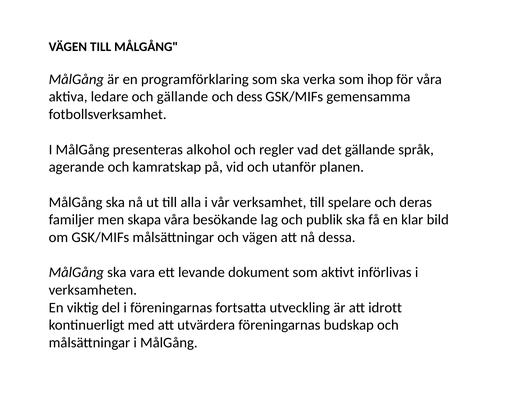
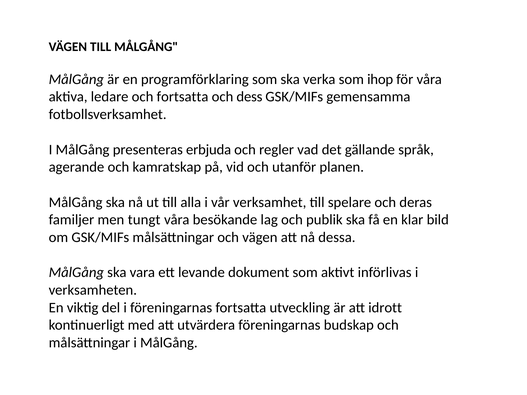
och gällande: gällande -> fortsatta
alkohol: alkohol -> erbjuda
skapa: skapa -> tungt
